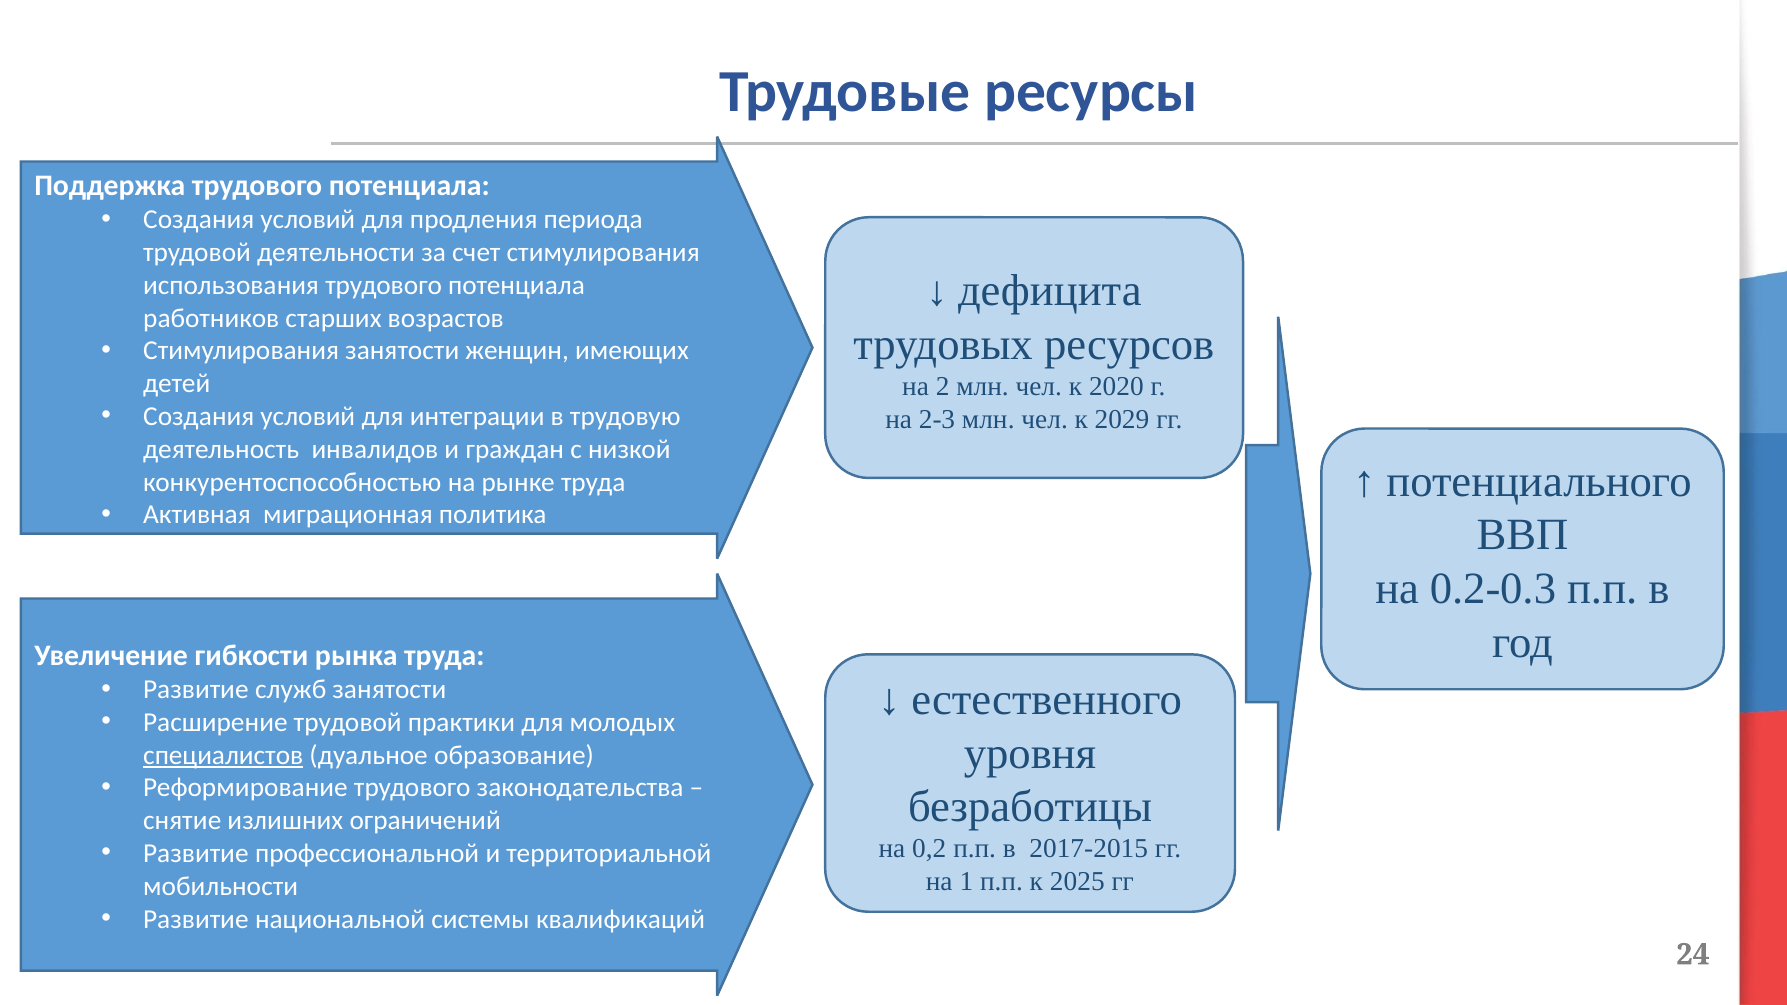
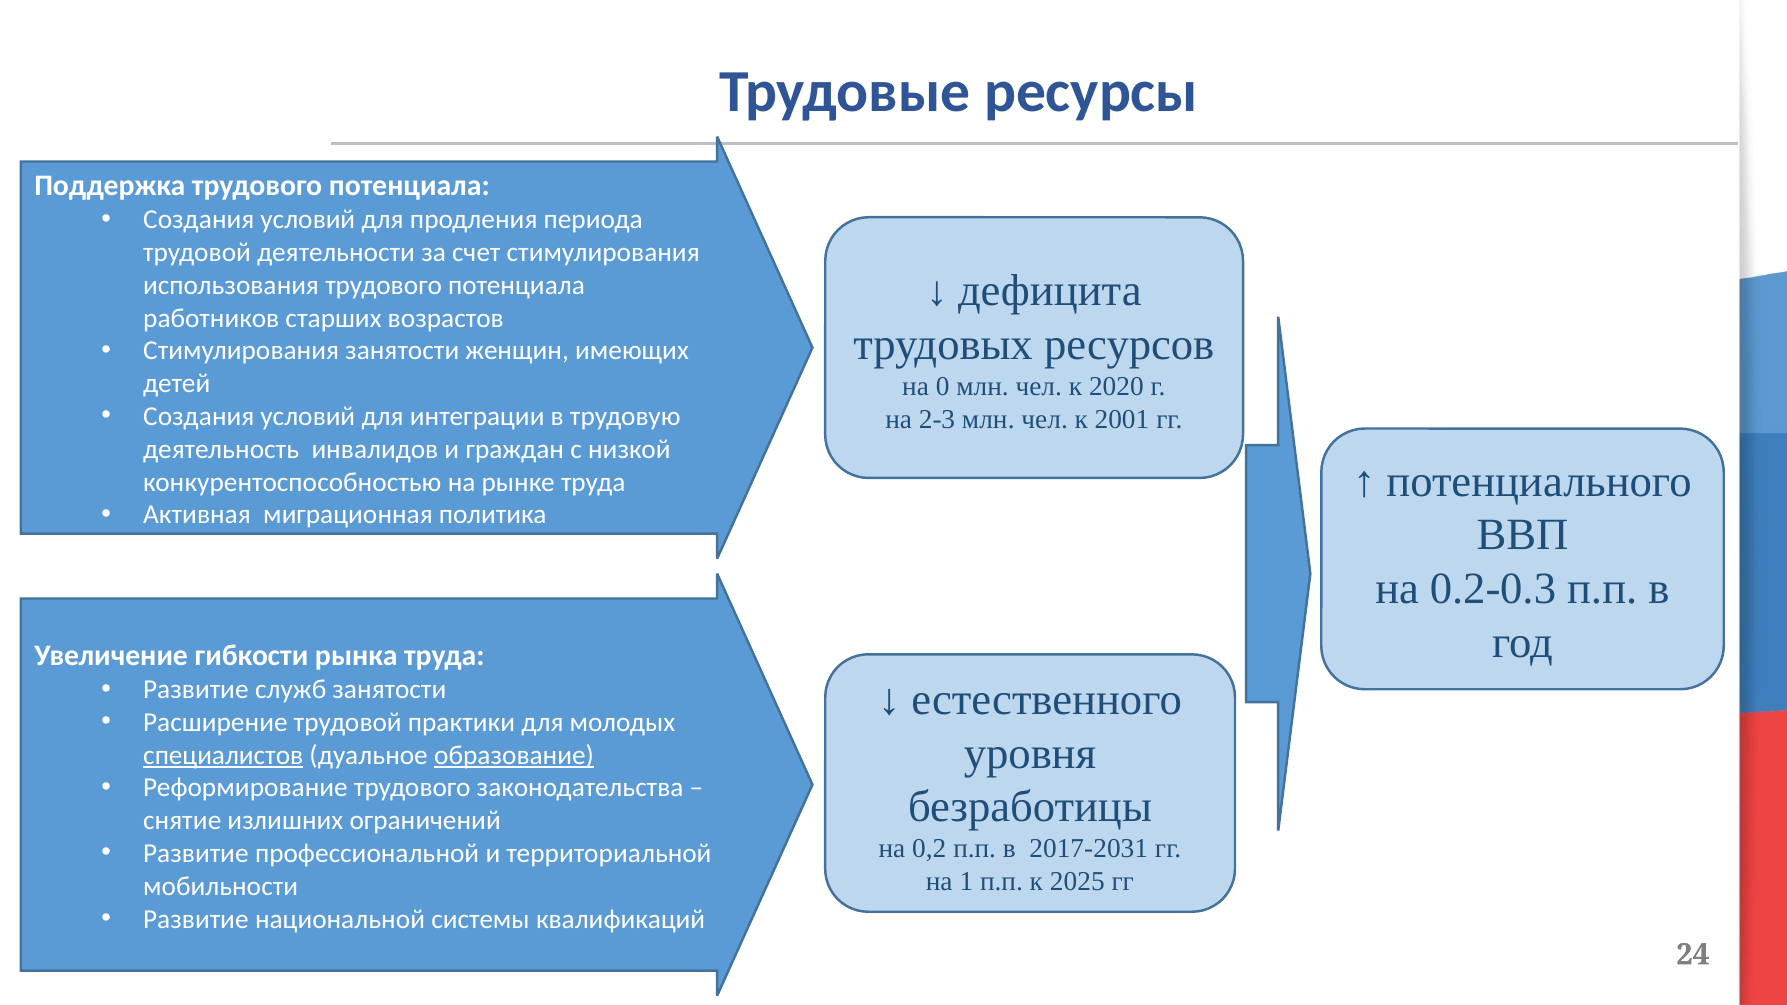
2: 2 -> 0
2029: 2029 -> 2001
образование underline: none -> present
2017-2015: 2017-2015 -> 2017-2031
